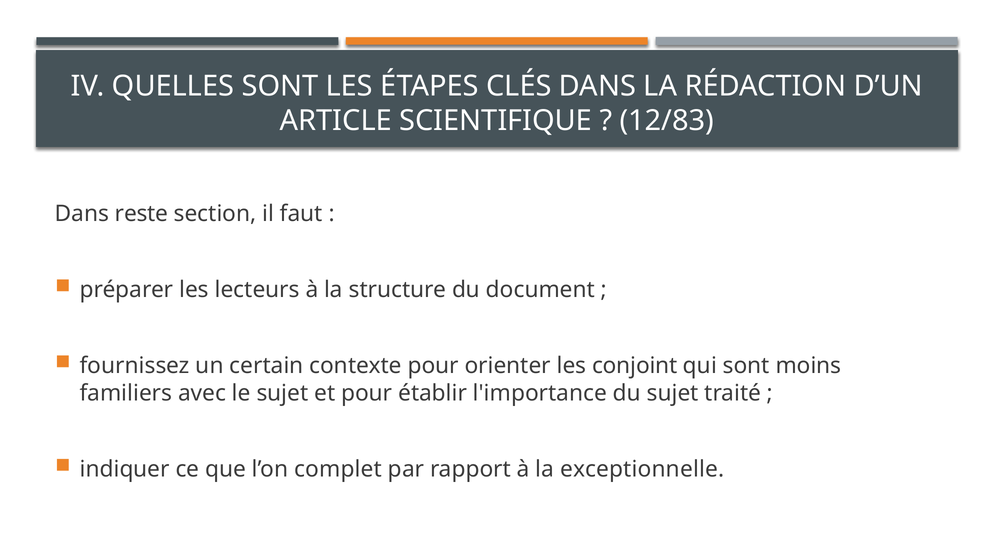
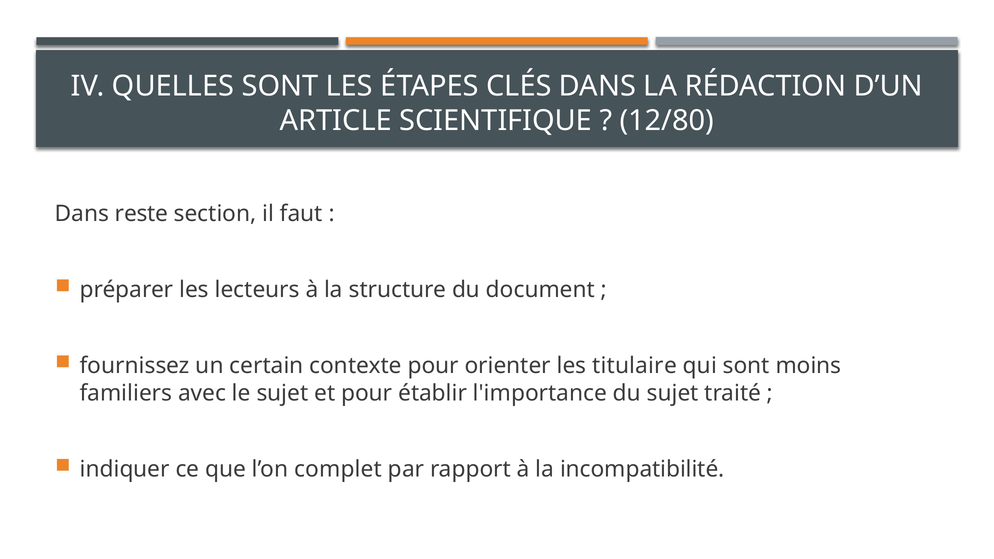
12/83: 12/83 -> 12/80
conjoint: conjoint -> titulaire
exceptionnelle: exceptionnelle -> incompatibilité
